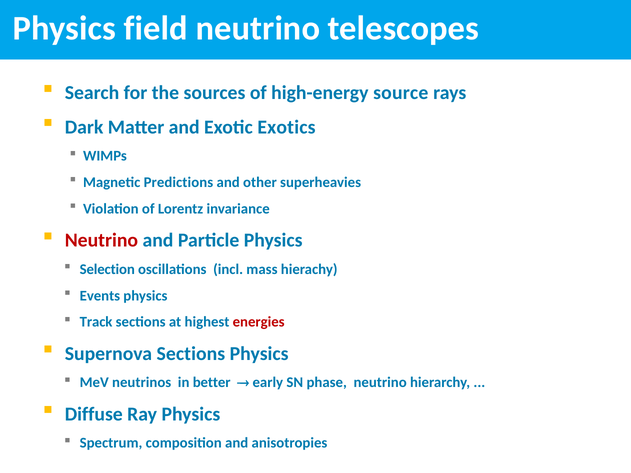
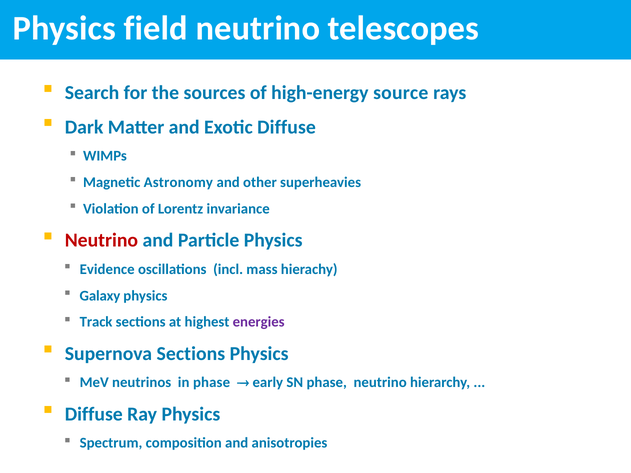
Exotic Exotics: Exotics -> Diffuse
Predictions: Predictions -> Astronomy
Selection: Selection -> Evidence
Events: Events -> Galaxy
energies colour: red -> purple
in better: better -> phase
